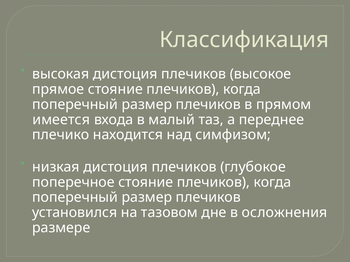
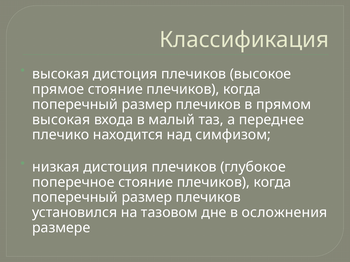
имеется at (61, 120): имеется -> высокая
